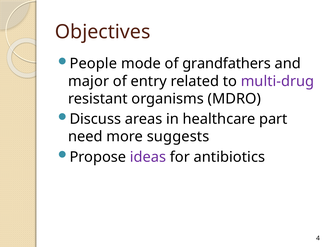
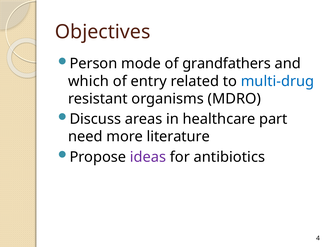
People: People -> Person
major: major -> which
multi-drug colour: purple -> blue
suggests: suggests -> literature
